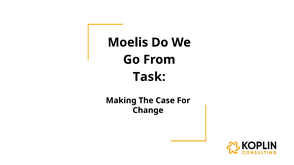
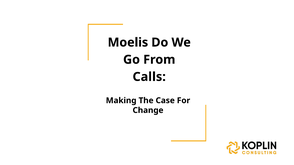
Task: Task -> Calls
